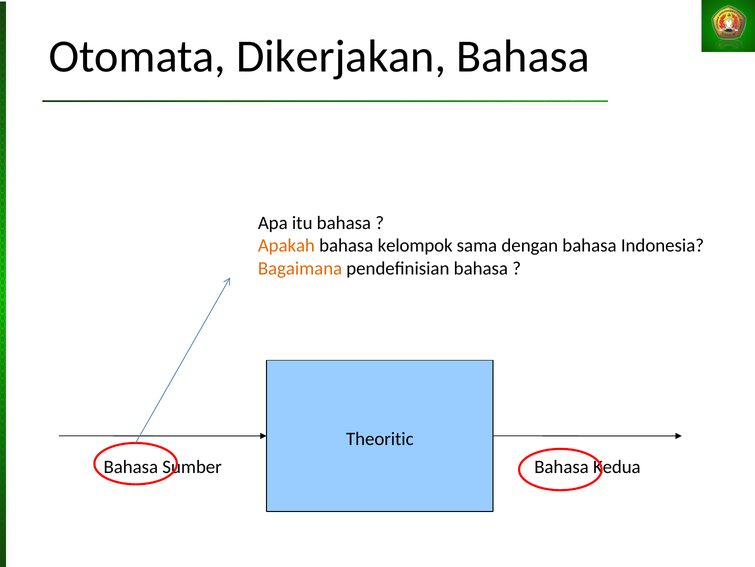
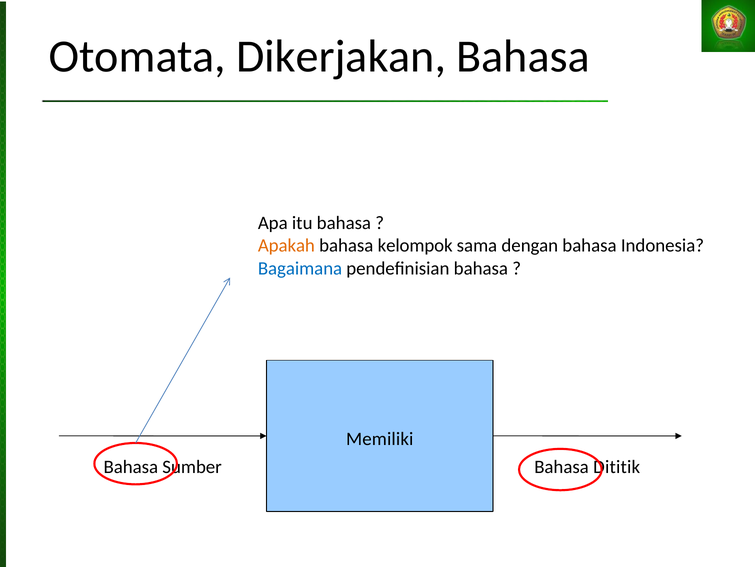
Bagaimana colour: orange -> blue
Theoritic: Theoritic -> Memiliki
Kedua: Kedua -> Dititik
